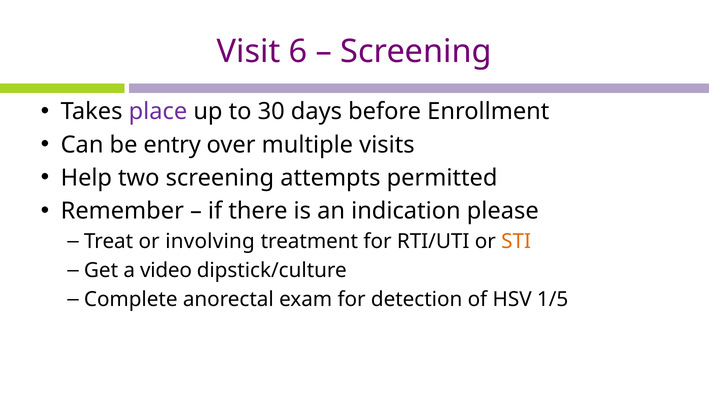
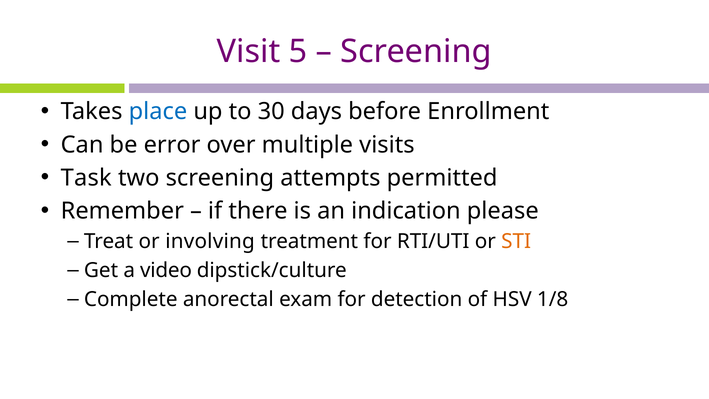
6: 6 -> 5
place colour: purple -> blue
entry: entry -> error
Help: Help -> Task
1/5: 1/5 -> 1/8
